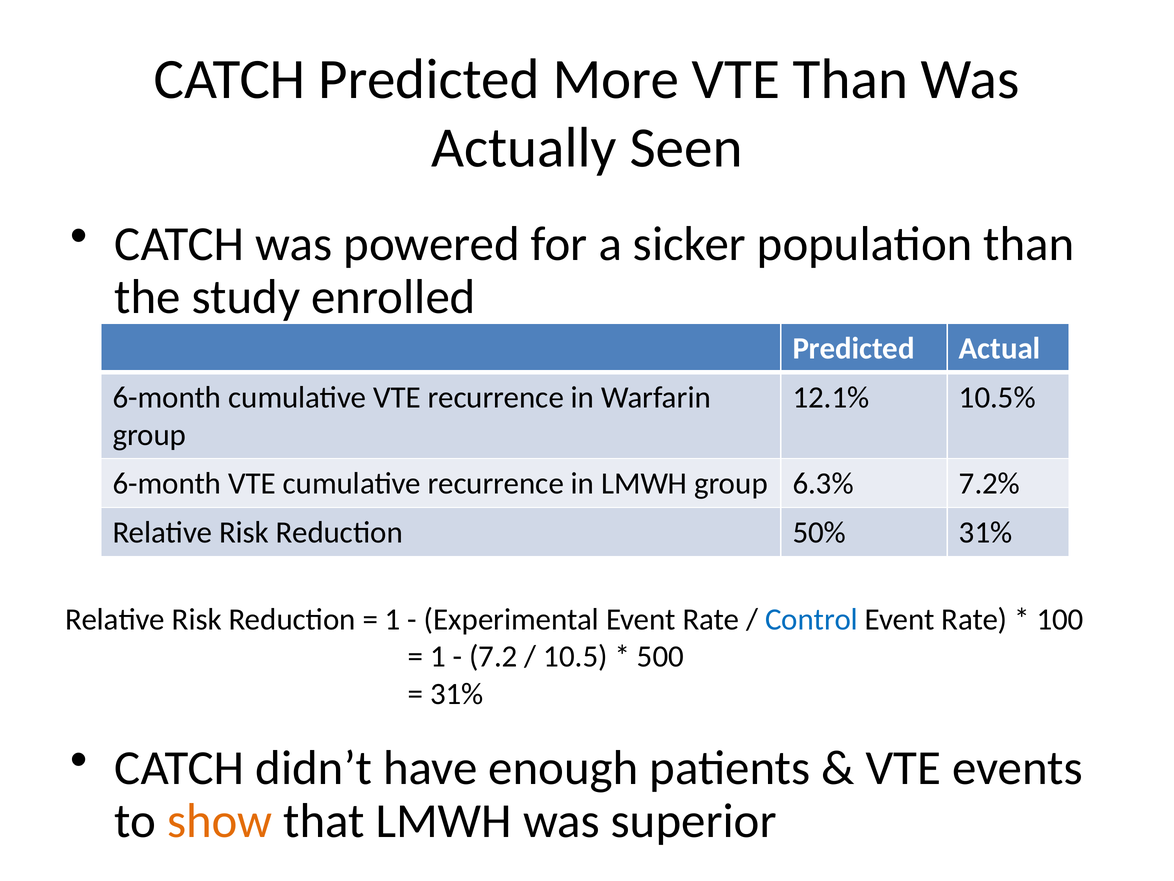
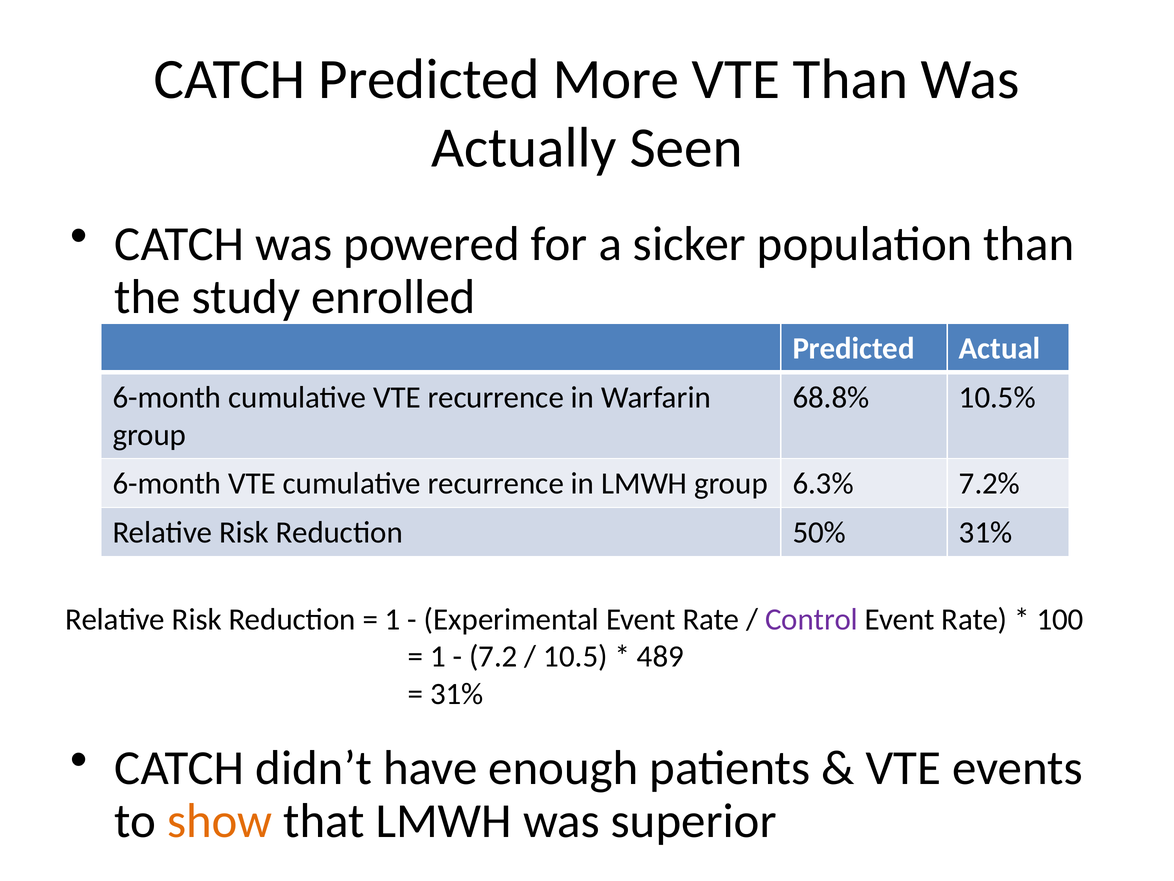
12.1%: 12.1% -> 68.8%
Control colour: blue -> purple
500: 500 -> 489
